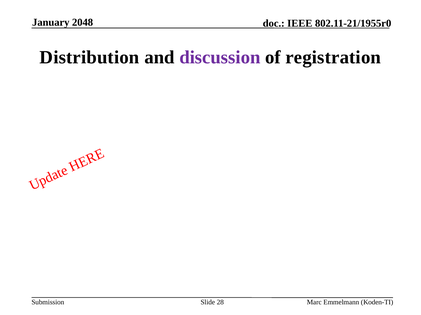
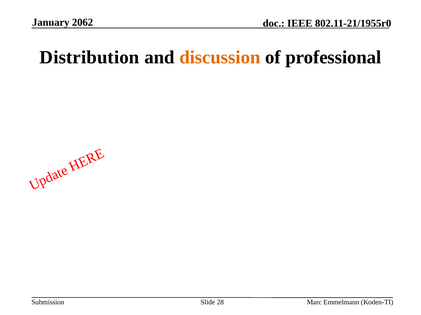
2048: 2048 -> 2062
discussion colour: purple -> orange
registration: registration -> professional
